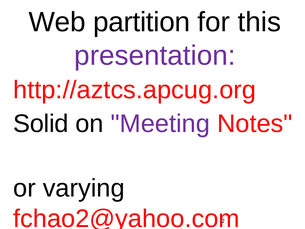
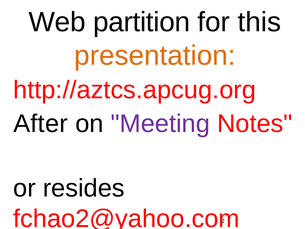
presentation colour: purple -> orange
Solid: Solid -> After
varying: varying -> resides
